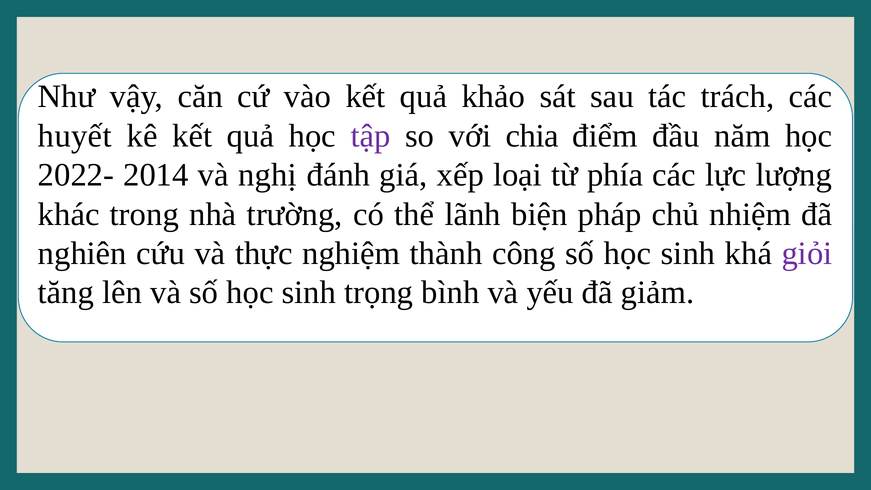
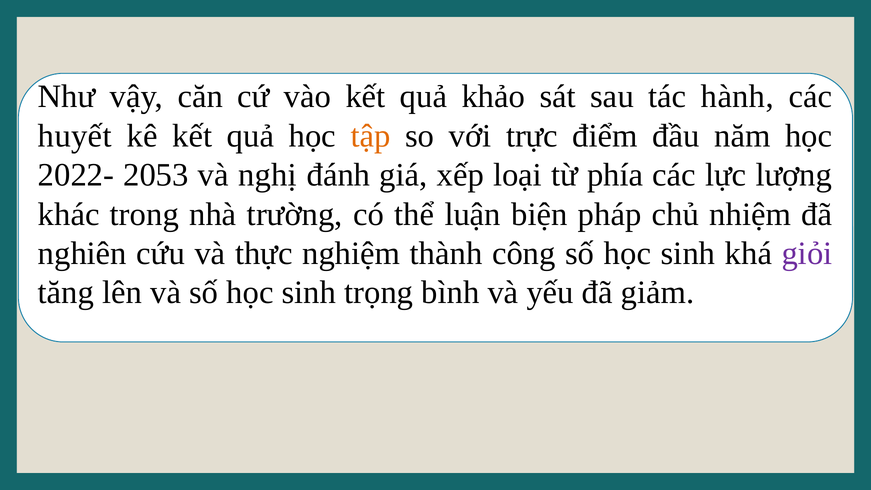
trách: trách -> hành
tập colour: purple -> orange
chia: chia -> trực
2014: 2014 -> 2053
lãnh: lãnh -> luận
